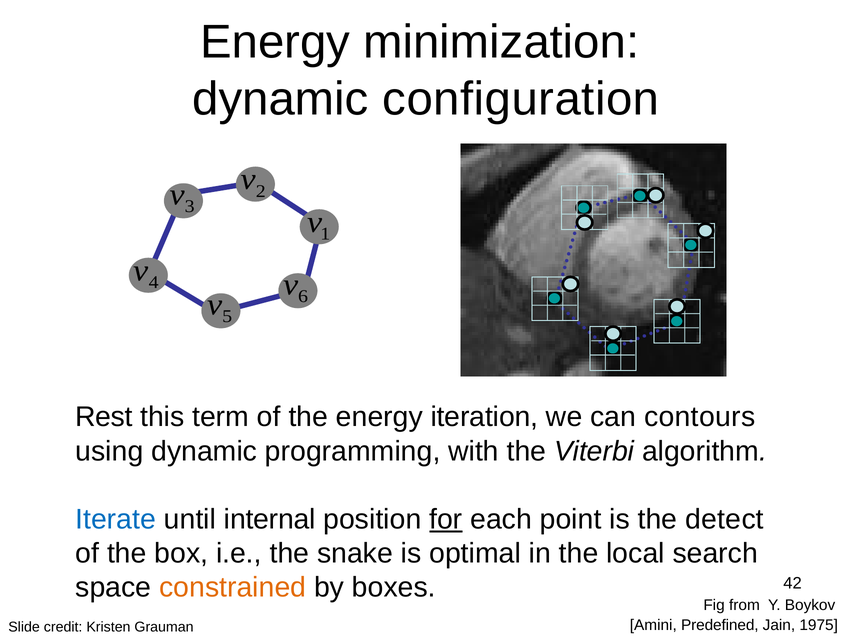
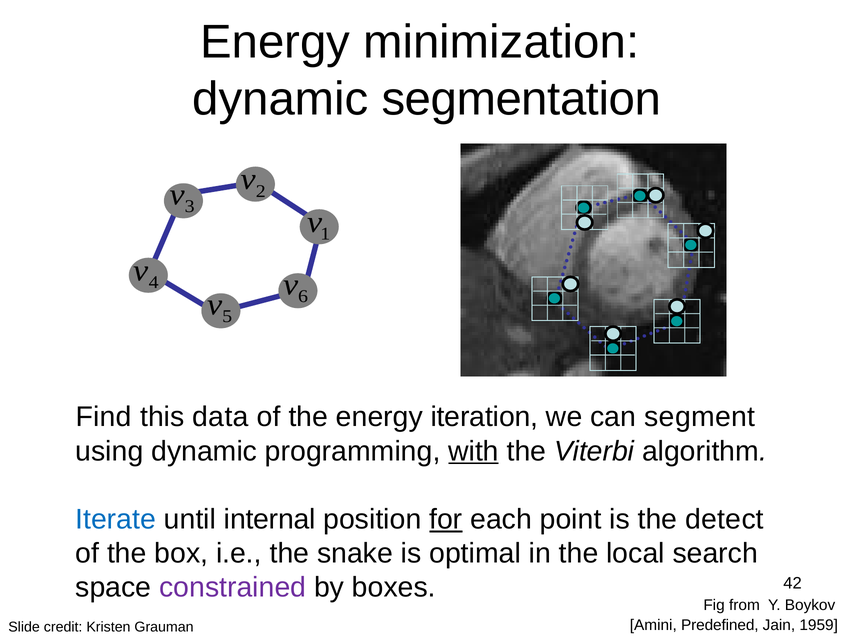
configuration: configuration -> segmentation
Rest: Rest -> Find
term: term -> data
contours: contours -> segment
with underline: none -> present
constrained colour: orange -> purple
1975: 1975 -> 1959
